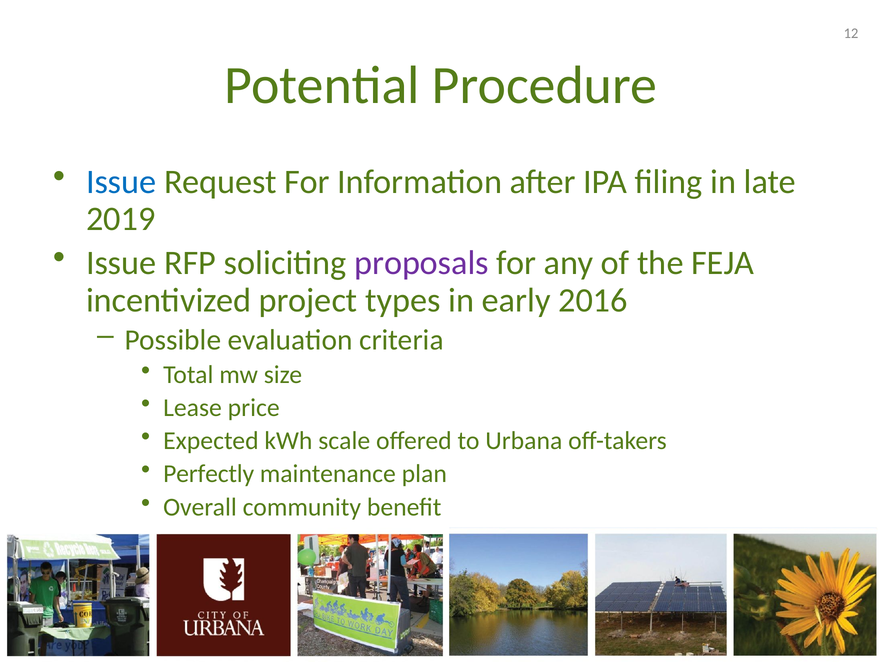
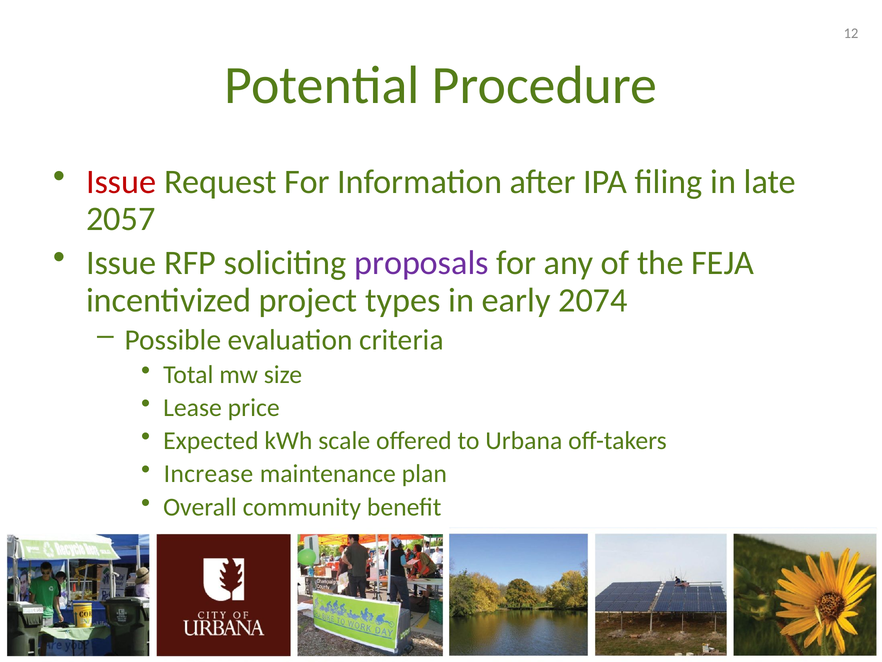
Issue at (121, 182) colour: blue -> red
2019: 2019 -> 2057
2016: 2016 -> 2074
Perfectly: Perfectly -> Increase
